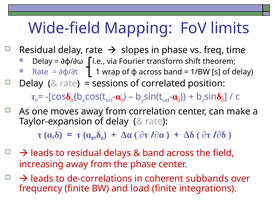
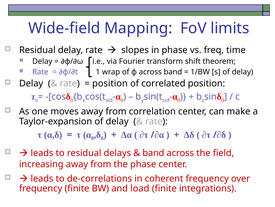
sessions at (110, 83): sessions -> position
coherent subbands: subbands -> frequency
